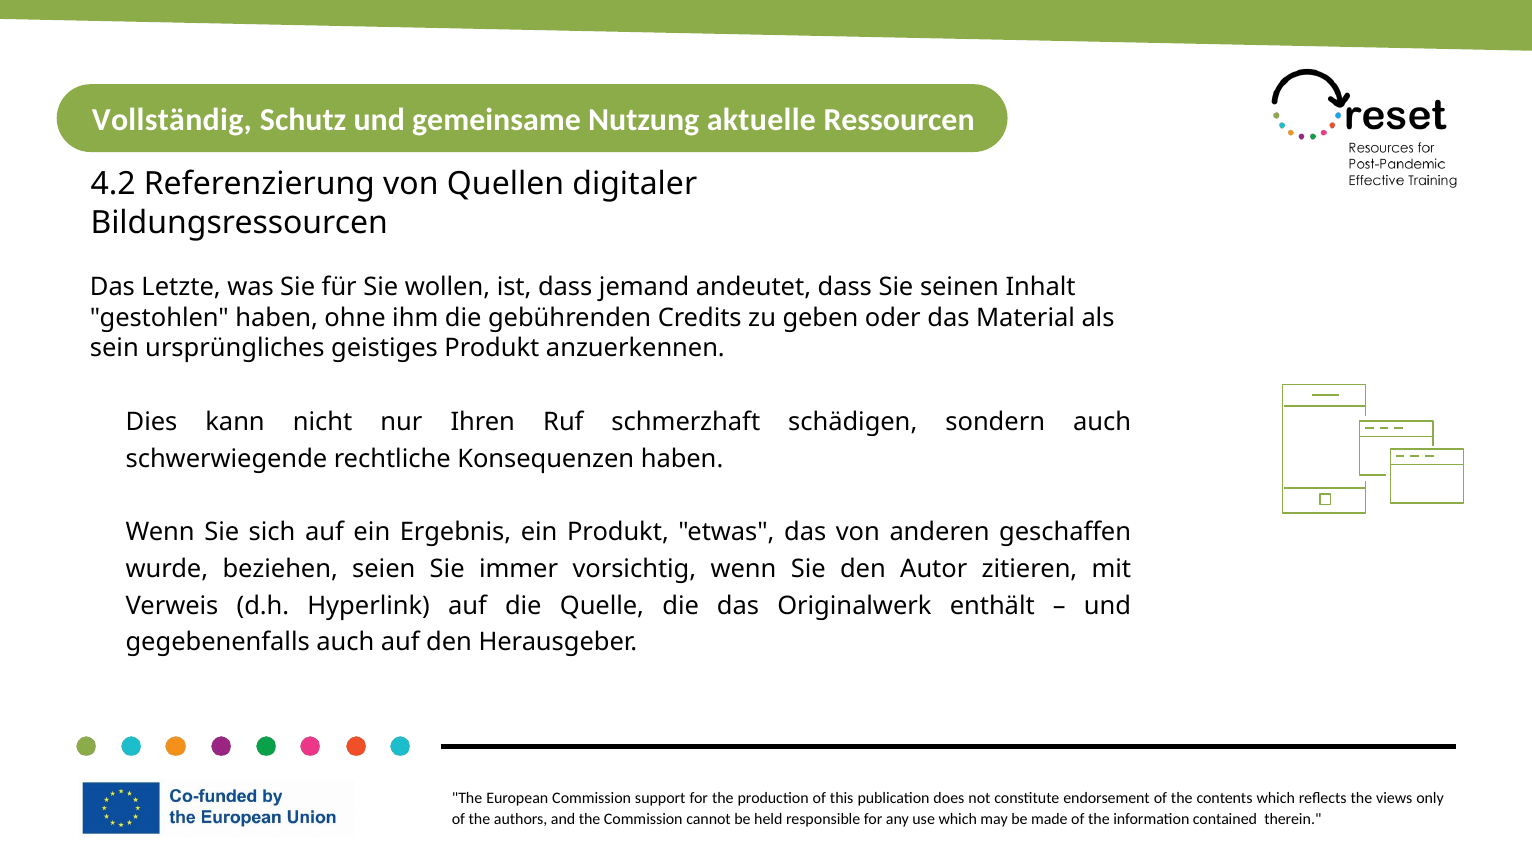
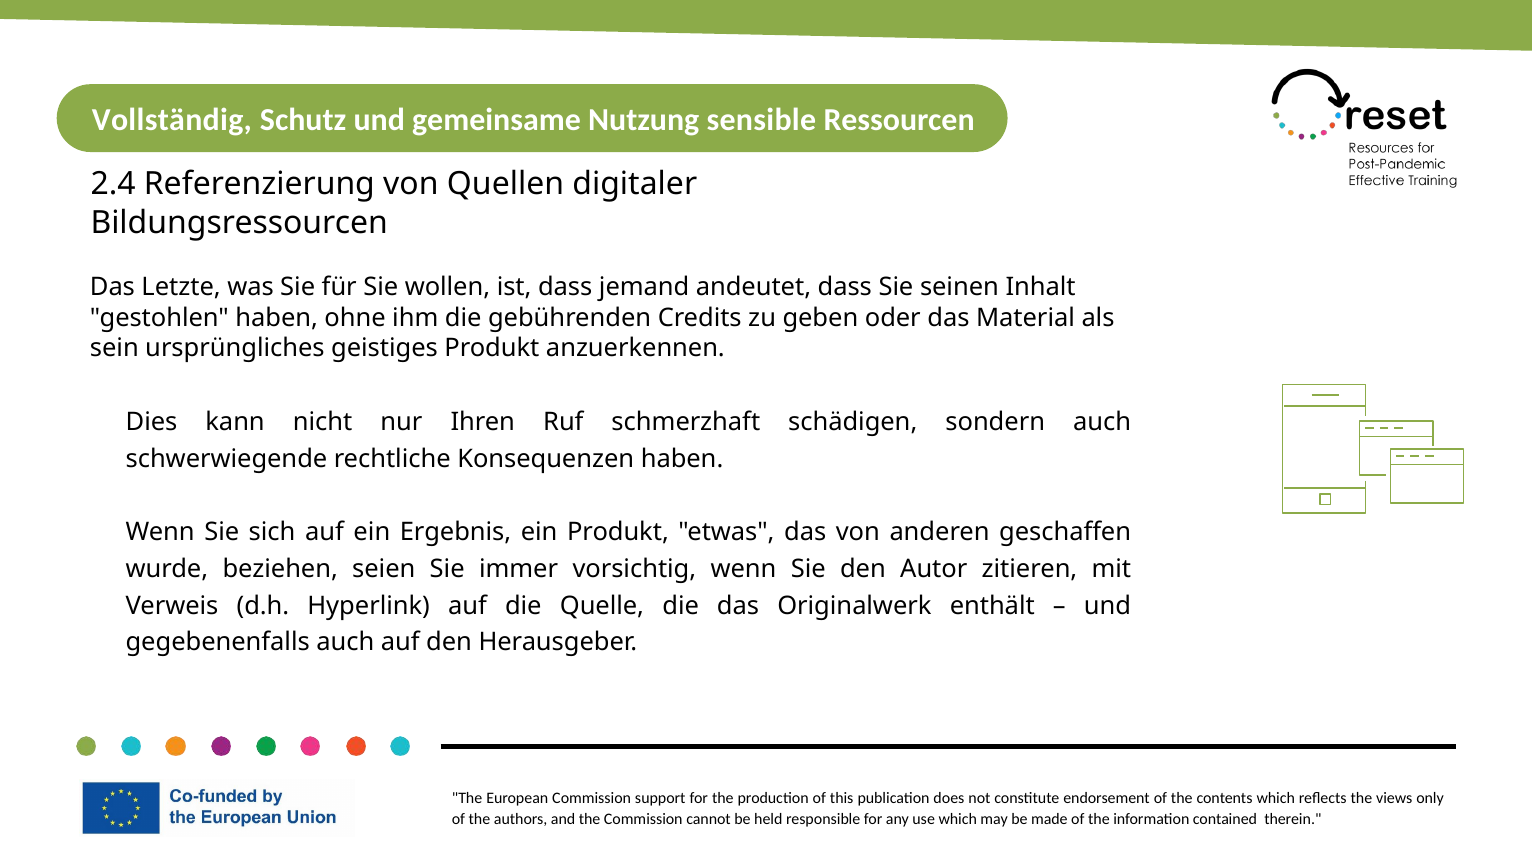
aktuelle: aktuelle -> sensible
4.2: 4.2 -> 2.4
